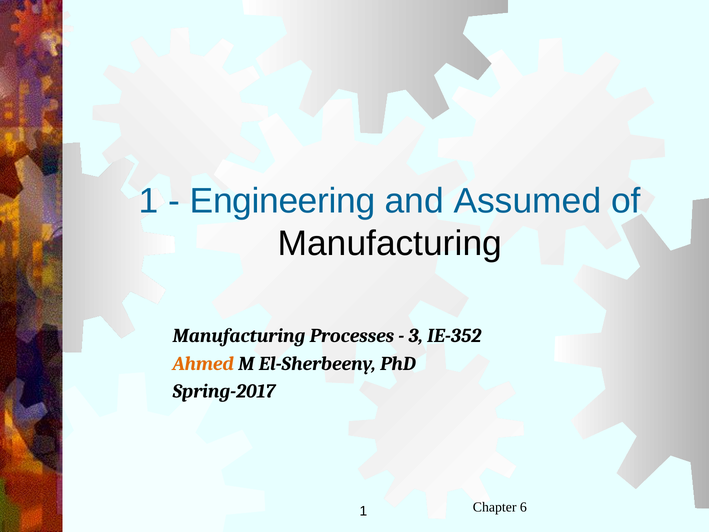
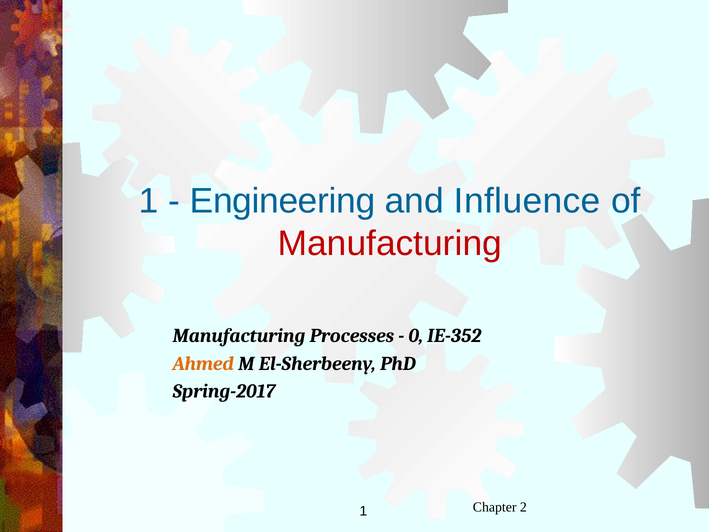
Assumed: Assumed -> Influence
Manufacturing at (390, 244) colour: black -> red
3: 3 -> 0
6: 6 -> 2
